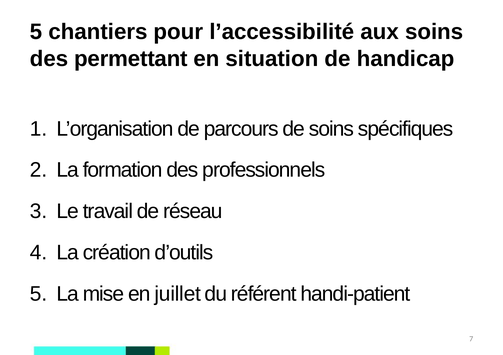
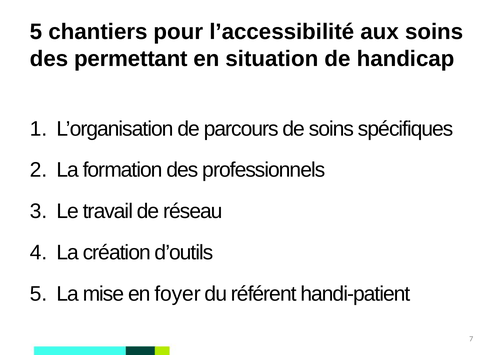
juillet: juillet -> foyer
